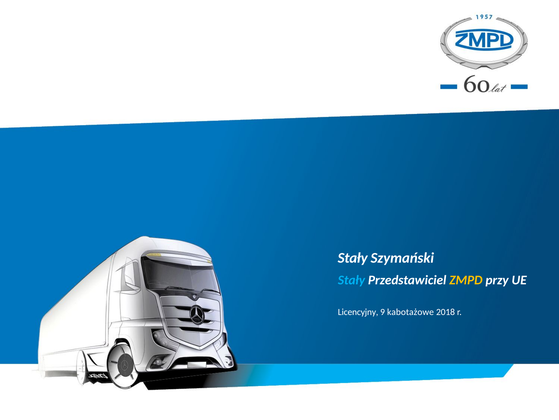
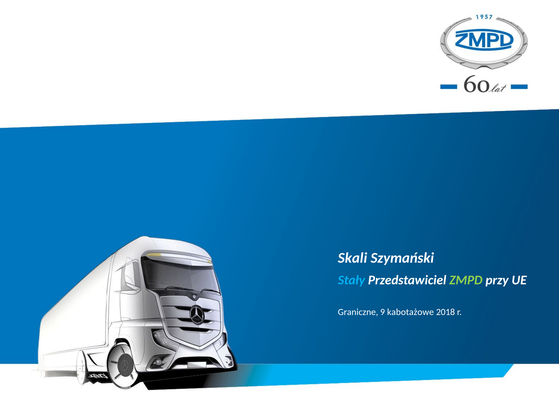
Stały at (353, 258): Stały -> Skali
ZMPD colour: yellow -> light green
Licencyjny: Licencyjny -> Graniczne
